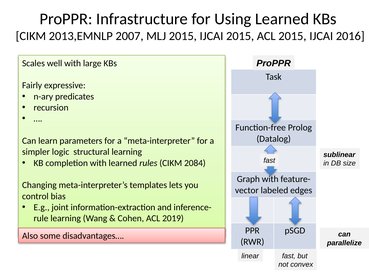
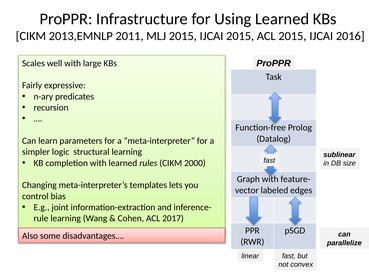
2007: 2007 -> 2011
2084: 2084 -> 2000
2019: 2019 -> 2017
